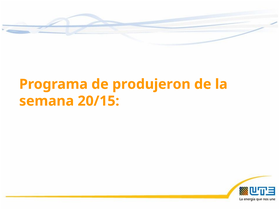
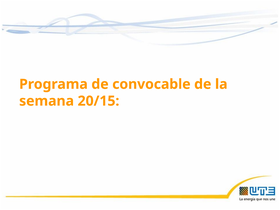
produjeron: produjeron -> convocable
